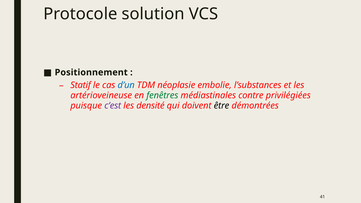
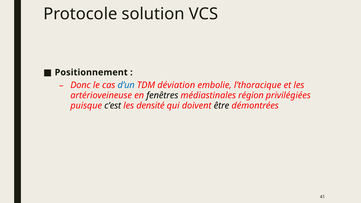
Statif: Statif -> Donc
néoplasie: néoplasie -> déviation
l’substances: l’substances -> l’thoracique
fenêtres colour: green -> black
contre: contre -> région
c’est colour: purple -> black
